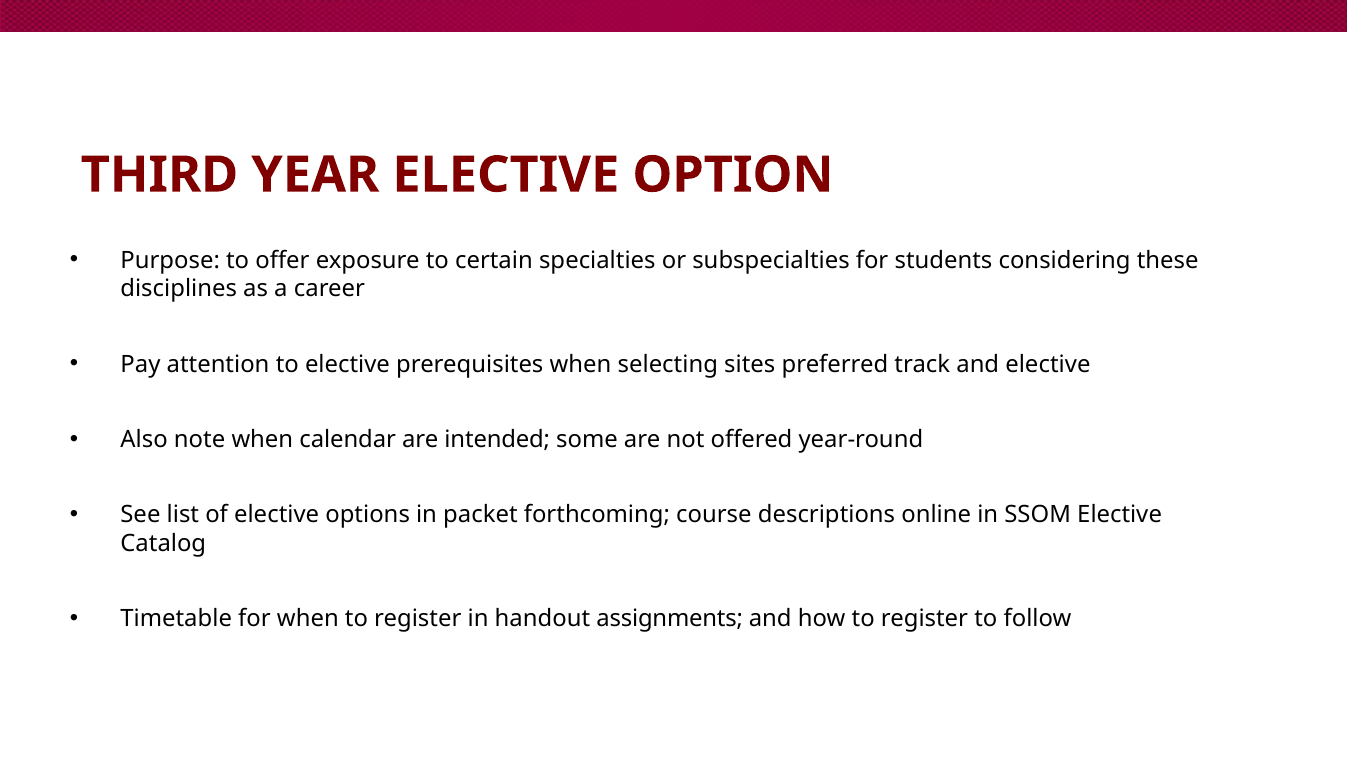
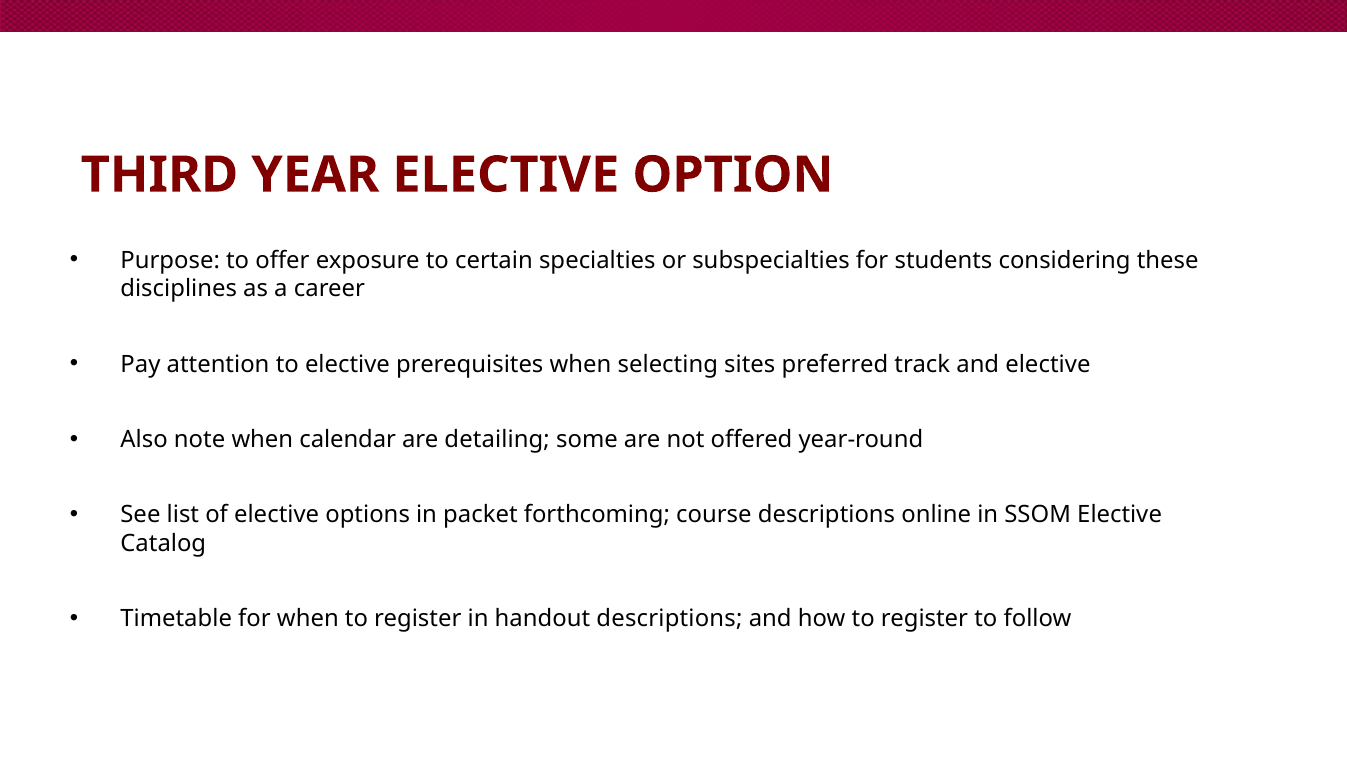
intended: intended -> detailing
handout assignments: assignments -> descriptions
